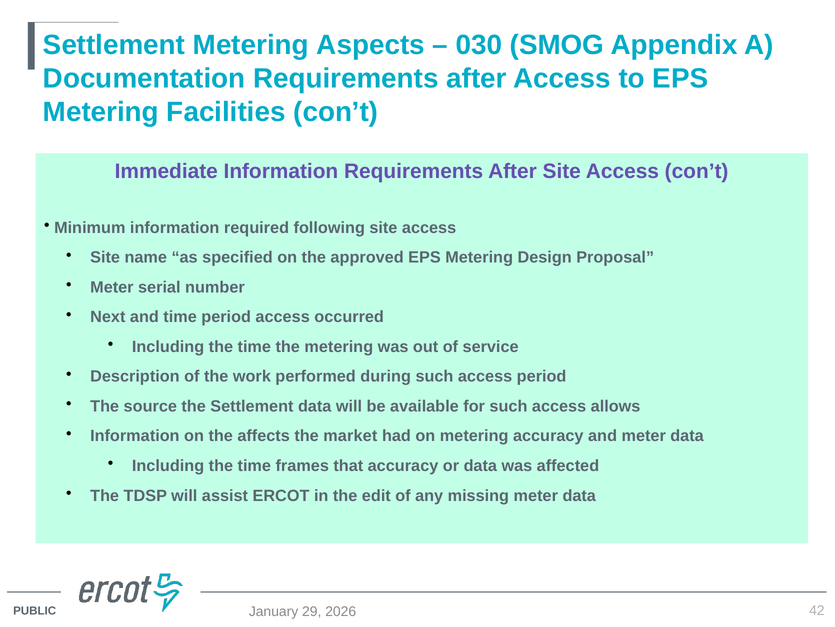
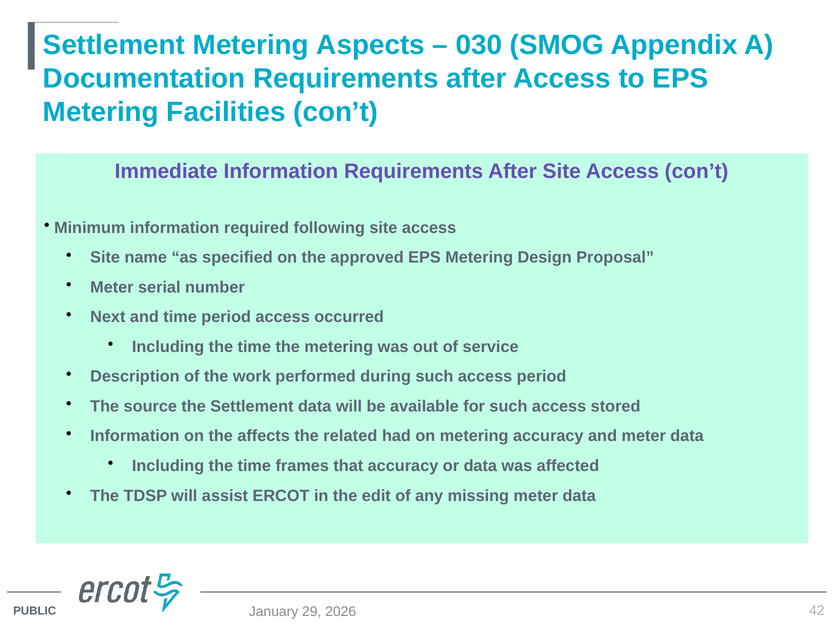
allows: allows -> stored
market: market -> related
